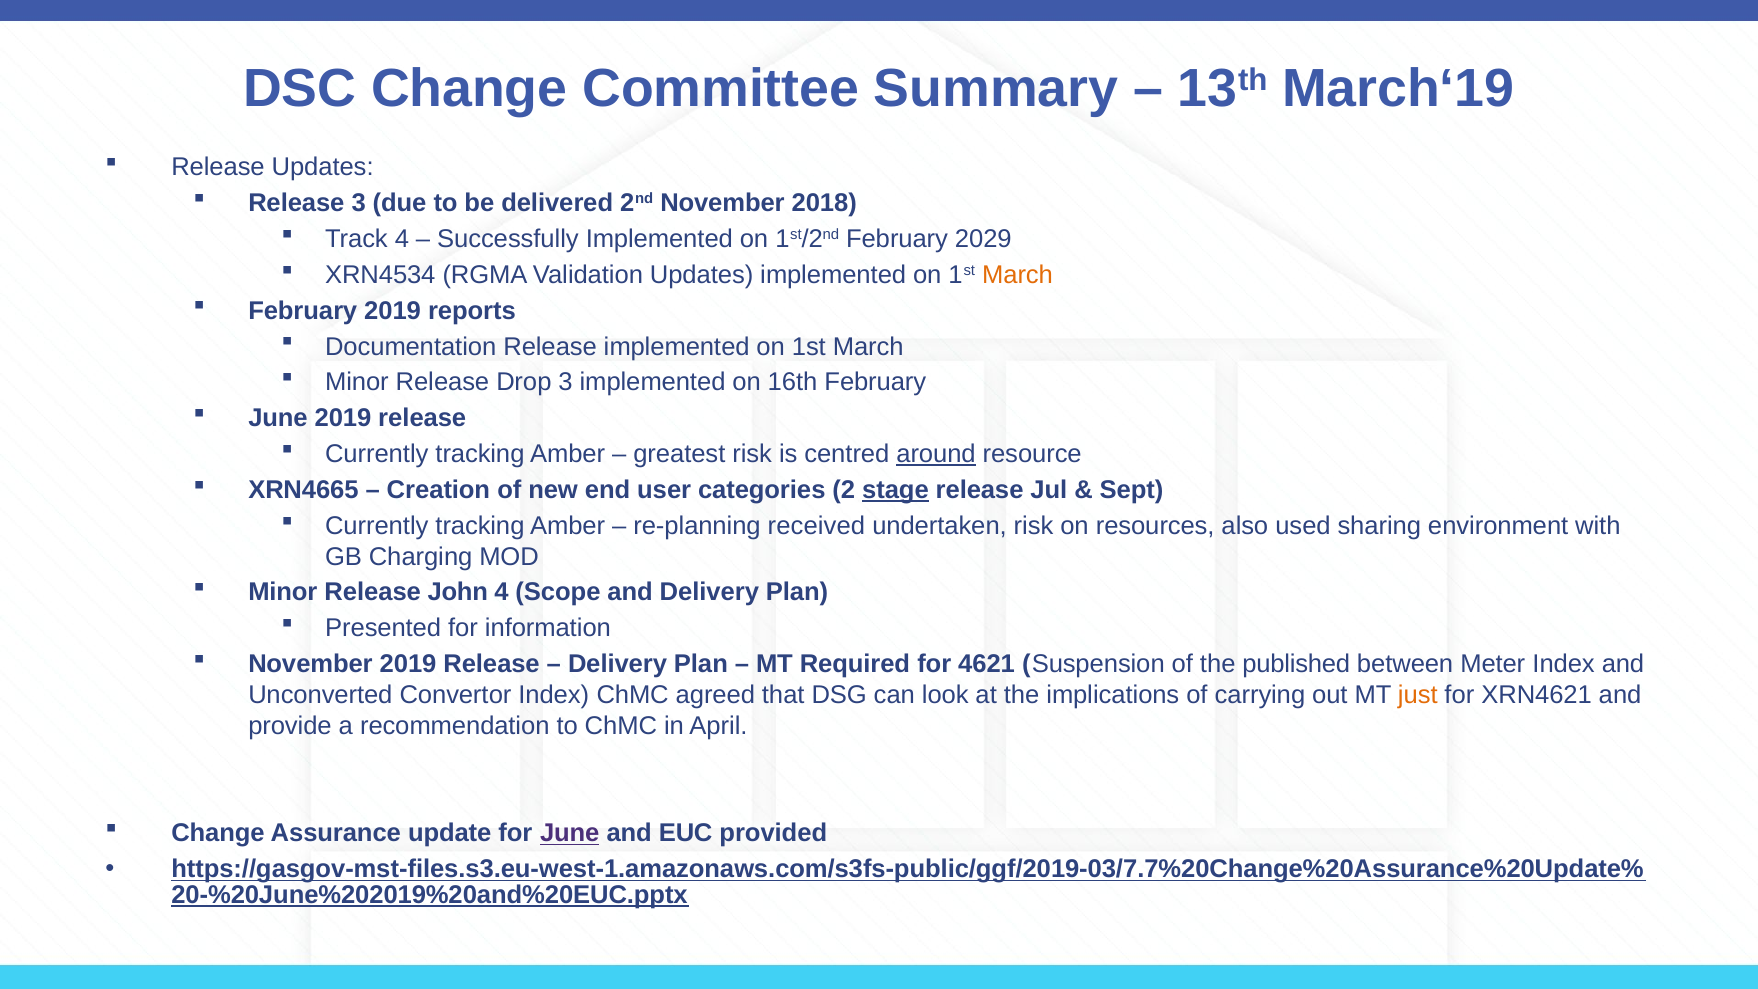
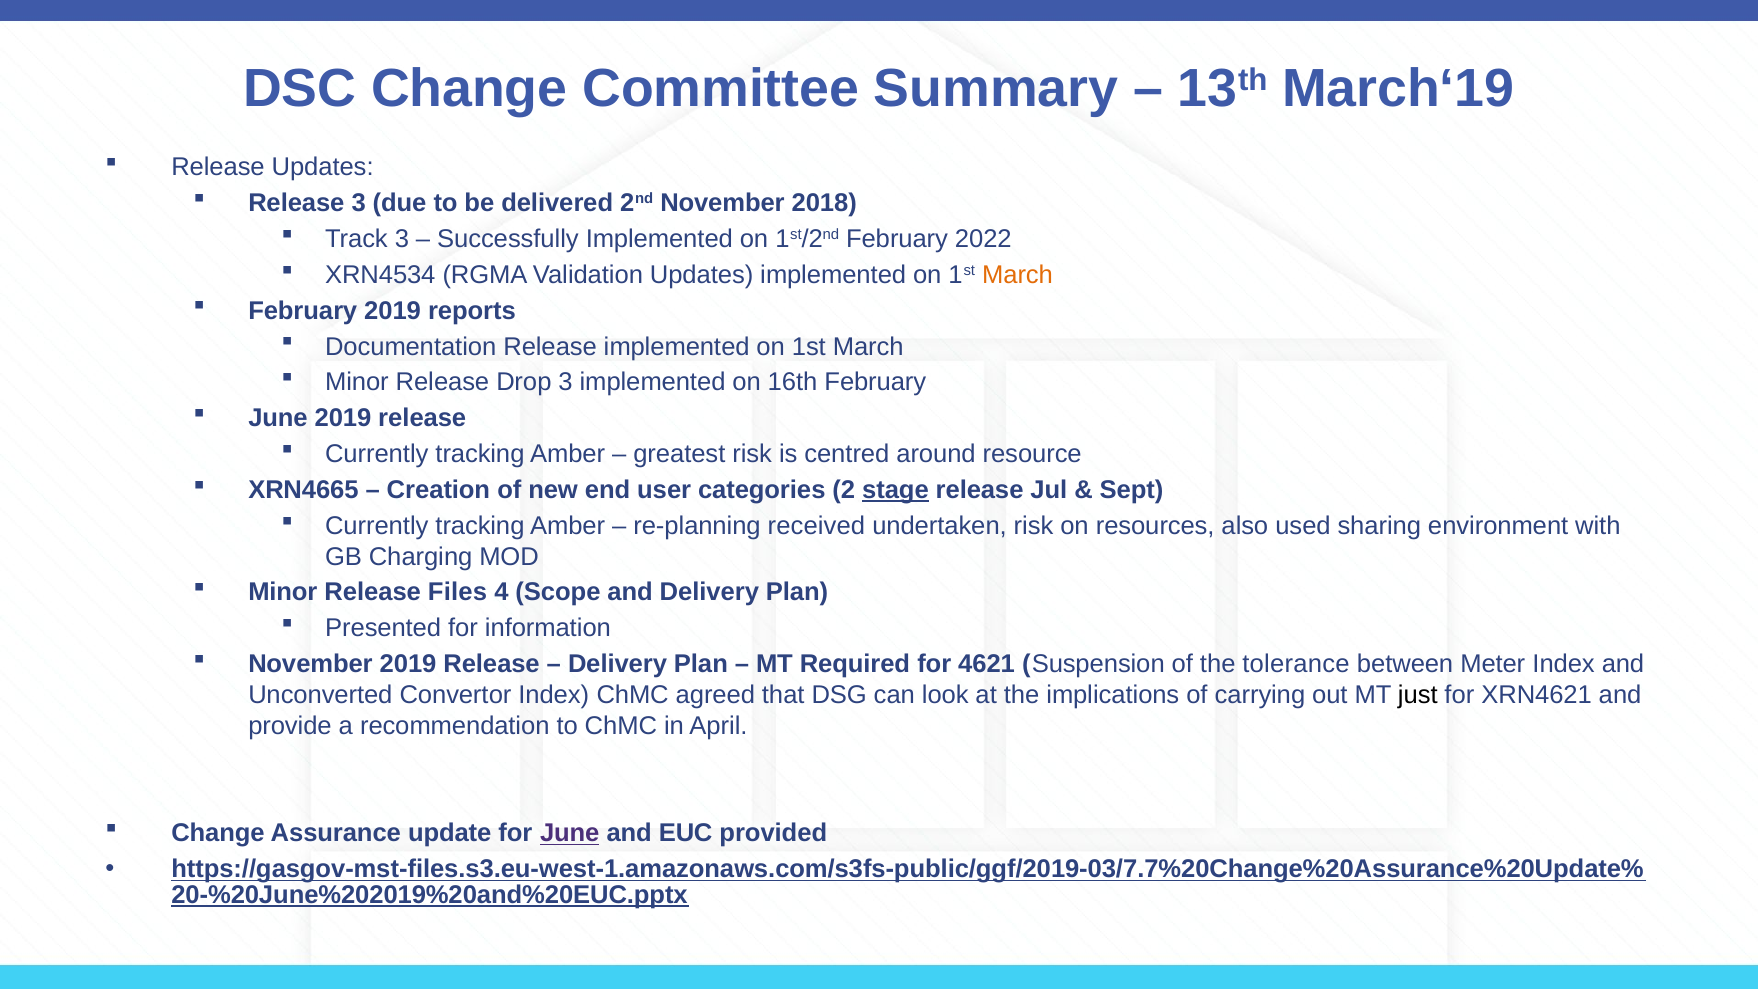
Track 4: 4 -> 3
2029: 2029 -> 2022
around underline: present -> none
John: John -> Files
published: published -> tolerance
just colour: orange -> black
